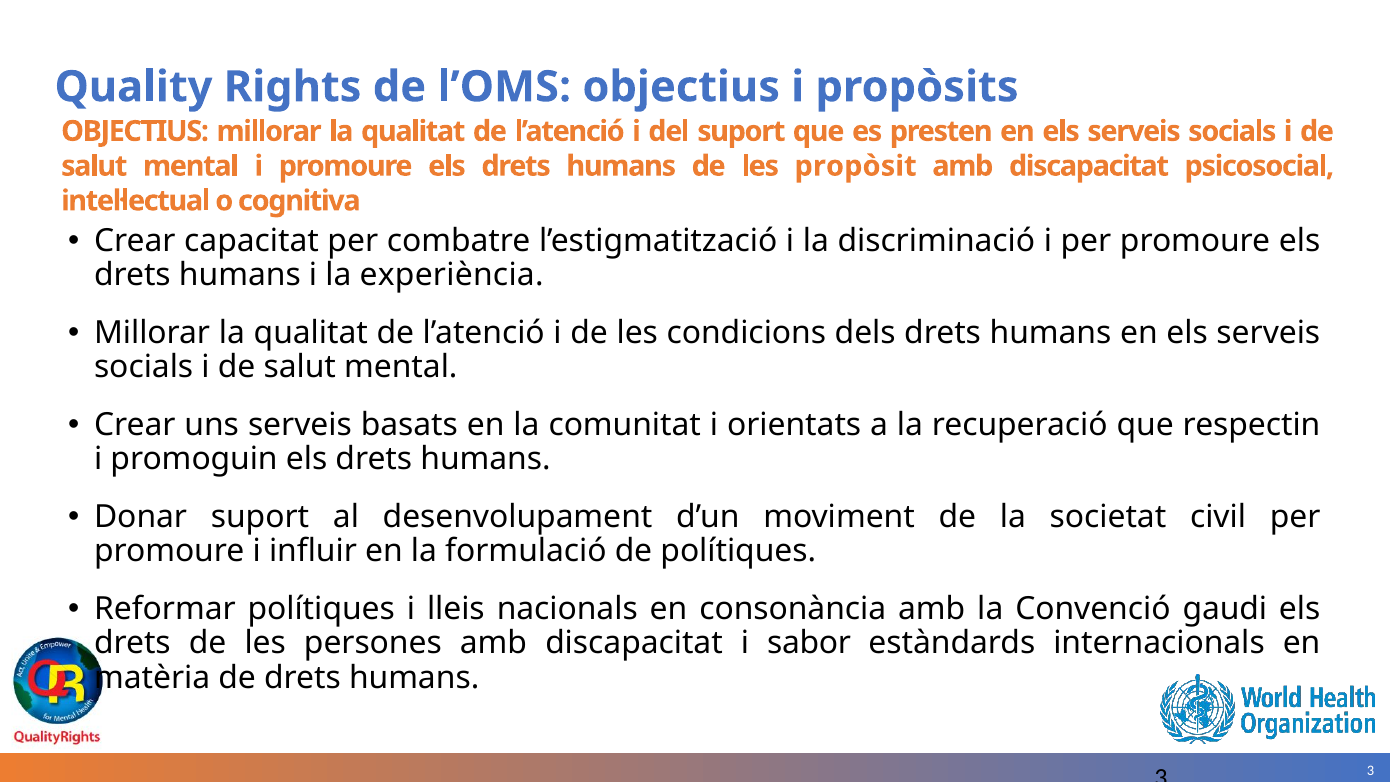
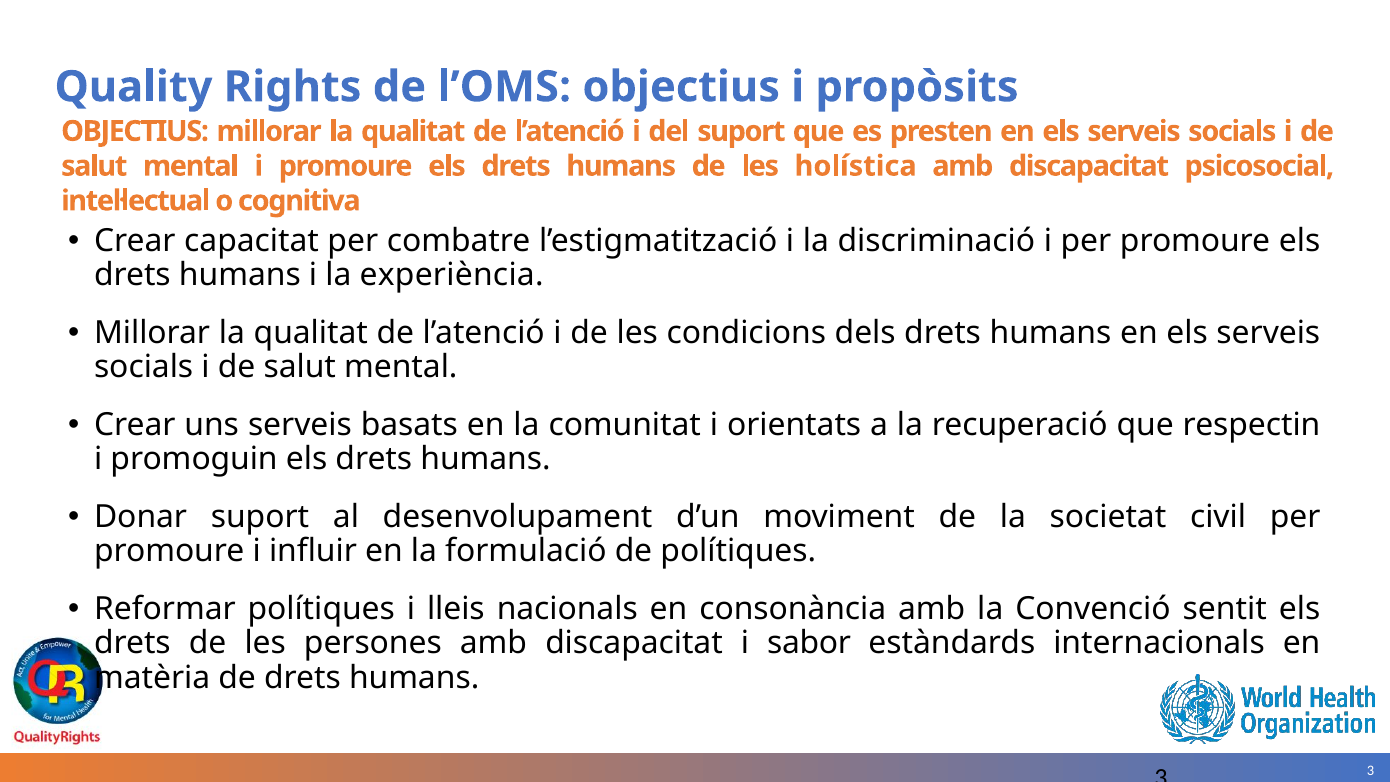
propòsit: propòsit -> holística
gaudi: gaudi -> sentit
